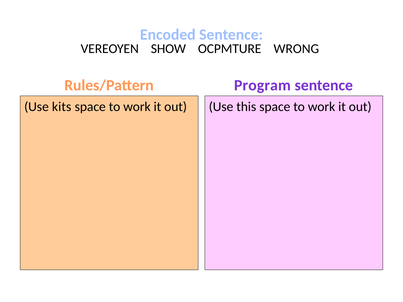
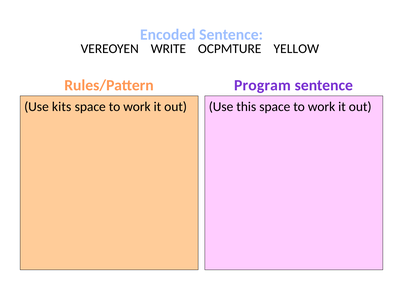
SHOW: SHOW -> WRITE
WRONG: WRONG -> YELLOW
